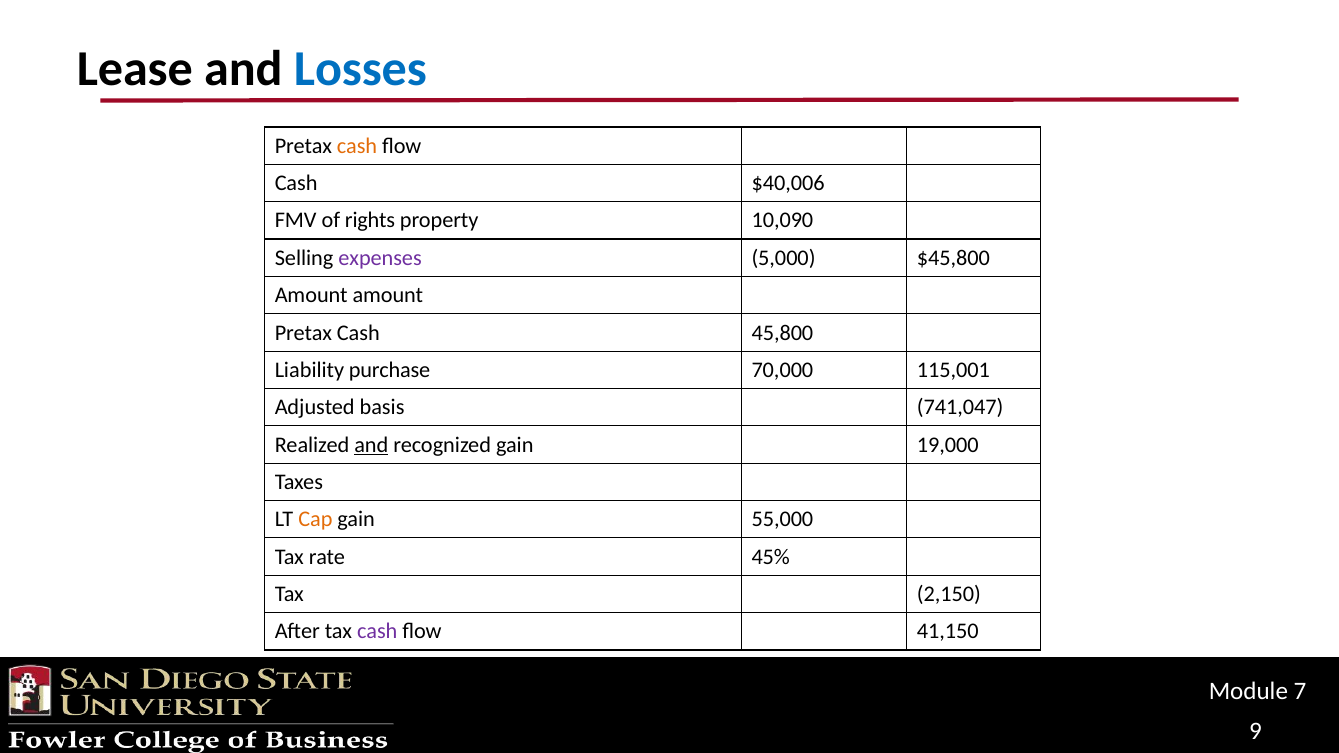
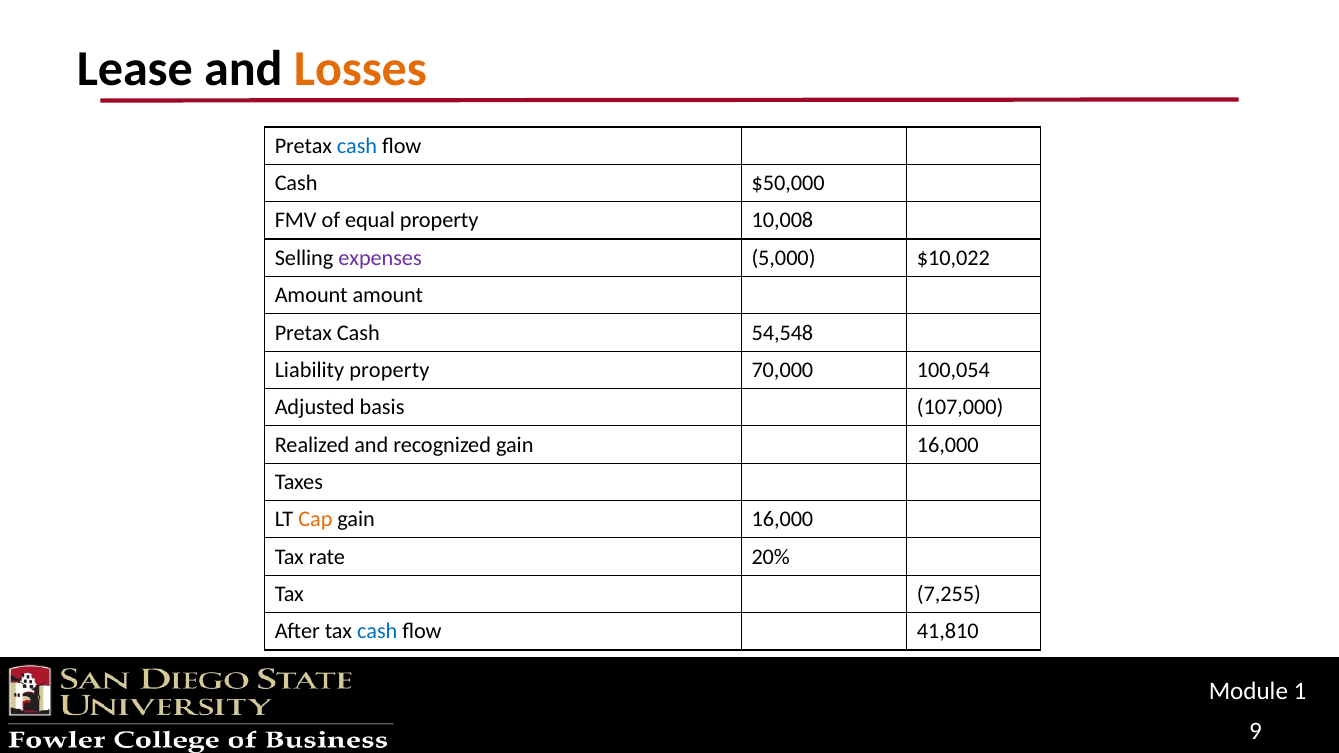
Losses colour: blue -> orange
cash at (357, 146) colour: orange -> blue
$40,006: $40,006 -> $50,000
rights: rights -> equal
10,090: 10,090 -> 10,008
$45,800: $45,800 -> $10,022
45,800: 45,800 -> 54,548
Liability purchase: purchase -> property
115,001: 115,001 -> 100,054
741,047: 741,047 -> 107,000
and at (371, 445) underline: present -> none
recognized gain 19,000: 19,000 -> 16,000
55,000 at (782, 520): 55,000 -> 16,000
45%: 45% -> 20%
2,150: 2,150 -> 7,255
cash at (377, 632) colour: purple -> blue
41,150: 41,150 -> 41,810
7: 7 -> 1
